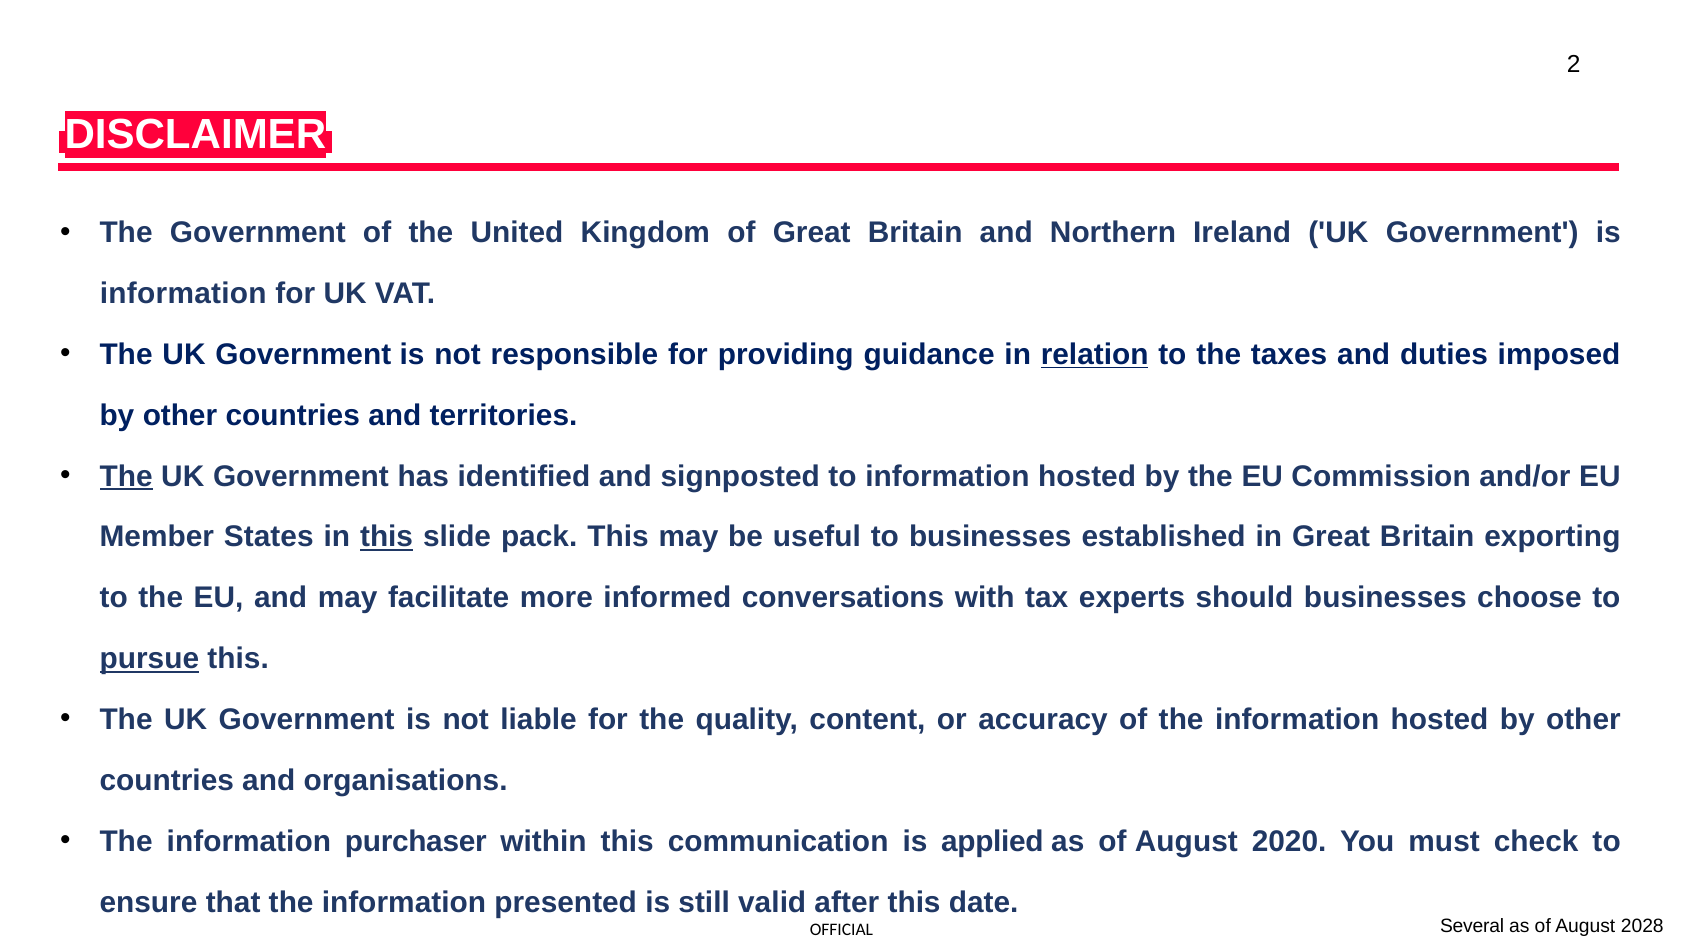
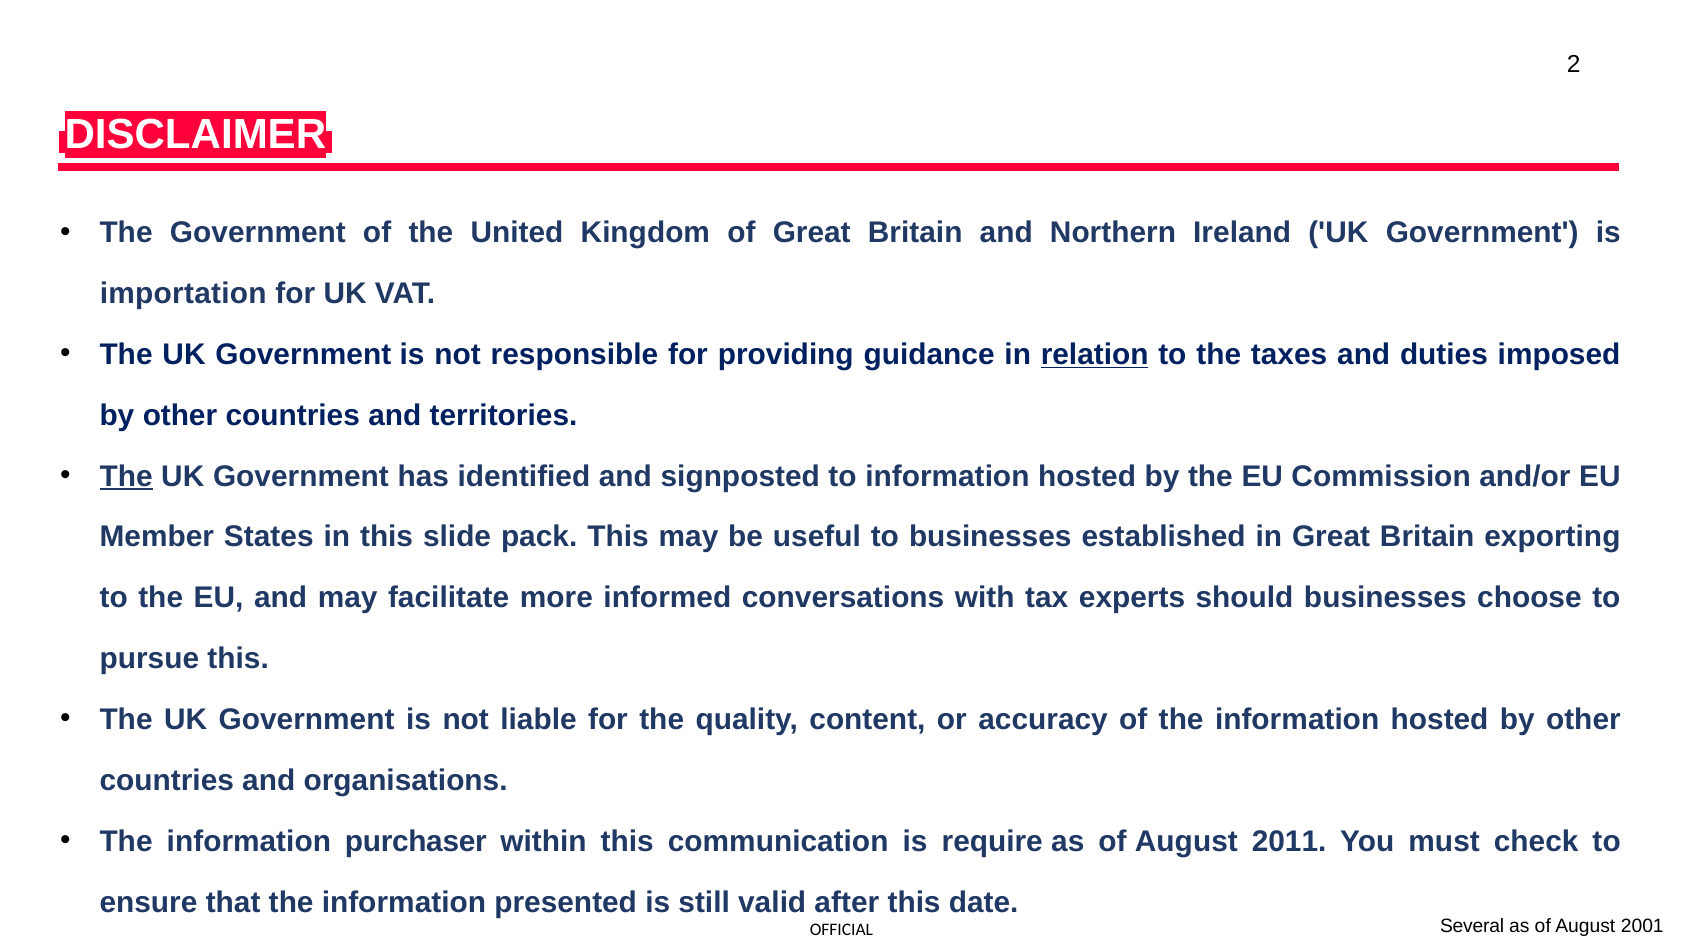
information at (183, 294): information -> importation
this at (387, 537) underline: present -> none
pursue underline: present -> none
applied: applied -> require
2020: 2020 -> 2011
2028: 2028 -> 2001
